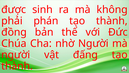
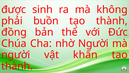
phán: phán -> buồn
đấng: đấng -> khấn
